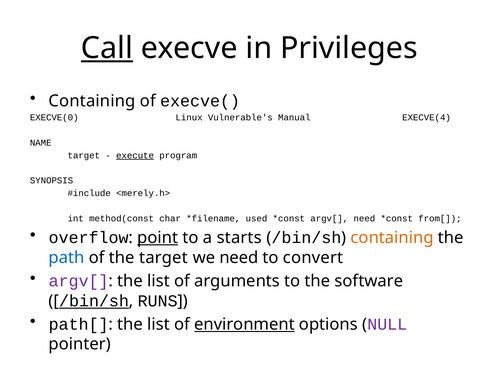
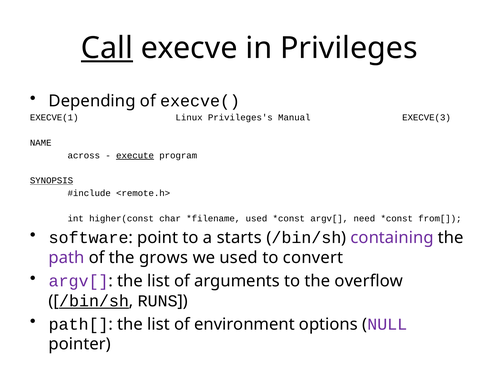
Containing at (92, 101): Containing -> Depending
EXECVE(0: EXECVE(0 -> EXECVE(1
Vulnerable's: Vulnerable's -> Privileges's
EXECVE(4: EXECVE(4 -> EXECVE(3
target at (84, 156): target -> across
SYNOPSIS underline: none -> present
<merely.h>: <merely.h> -> <remote.h>
method(const: method(const -> higher(const
overflow: overflow -> software
point underline: present -> none
containing at (392, 238) colour: orange -> purple
path colour: blue -> purple
the target: target -> grows
we need: need -> used
software: software -> overflow
environment underline: present -> none
